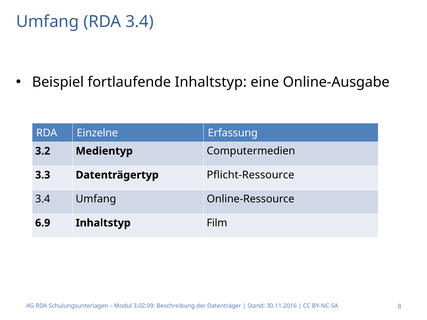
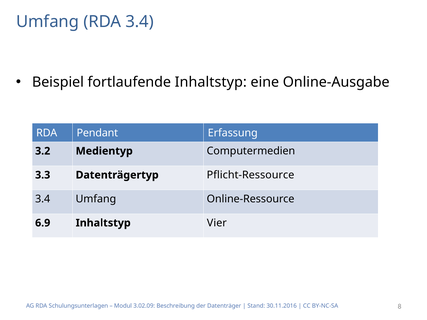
Einzelne: Einzelne -> Pendant
Film: Film -> Vier
